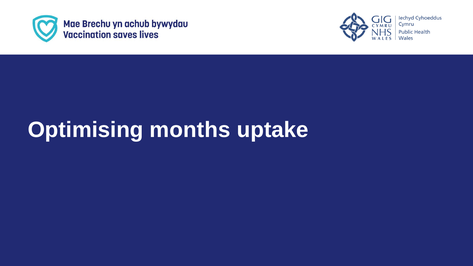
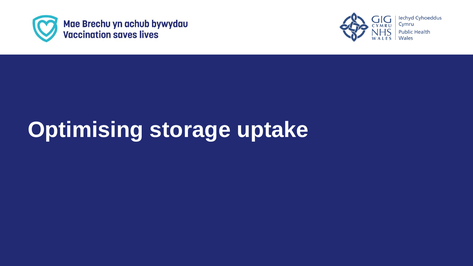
months: months -> storage
